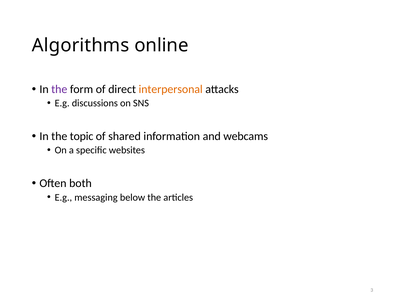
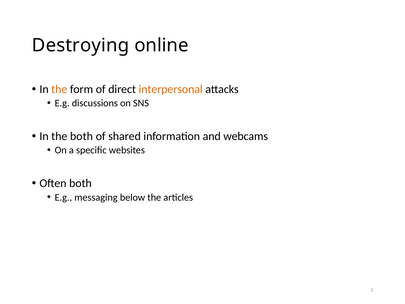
Algorithms: Algorithms -> Destroying
the at (59, 89) colour: purple -> orange
the topic: topic -> both
